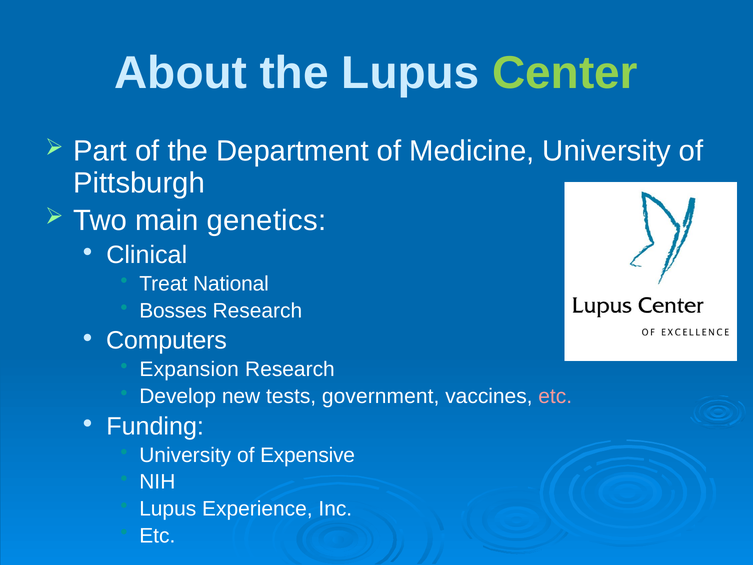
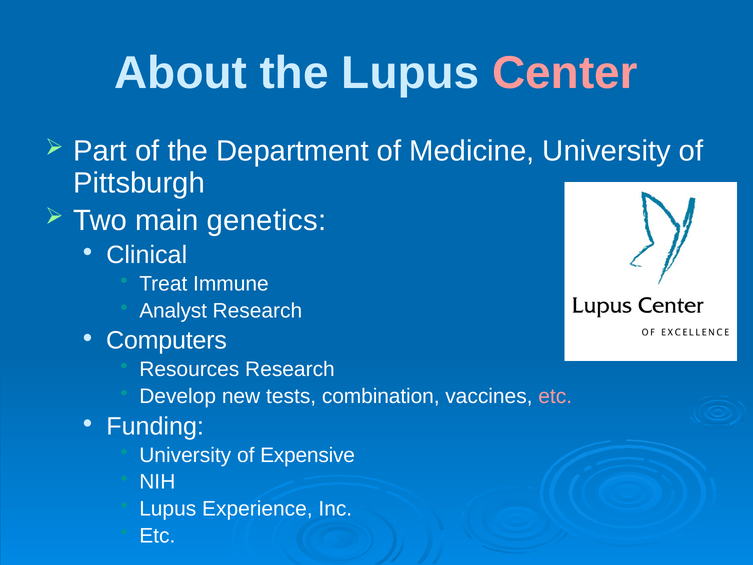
Center colour: light green -> pink
National: National -> Immune
Bosses: Bosses -> Analyst
Expansion: Expansion -> Resources
government: government -> combination
